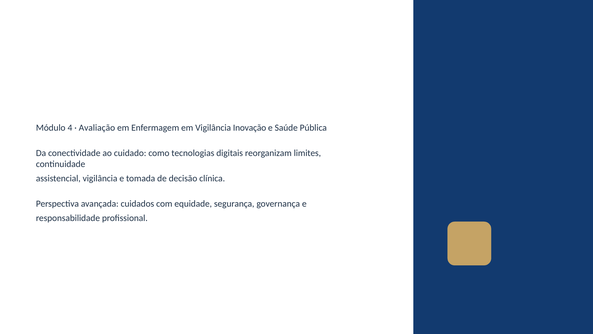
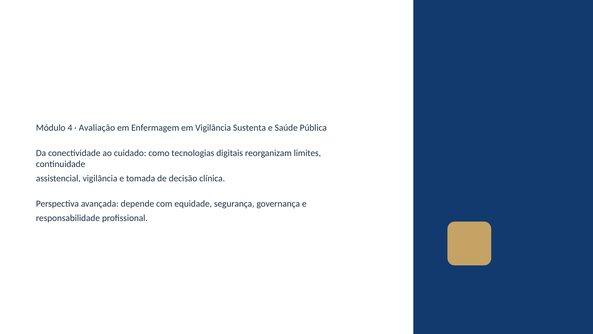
Inovação: Inovação -> Sustenta
cuidados: cuidados -> depende
